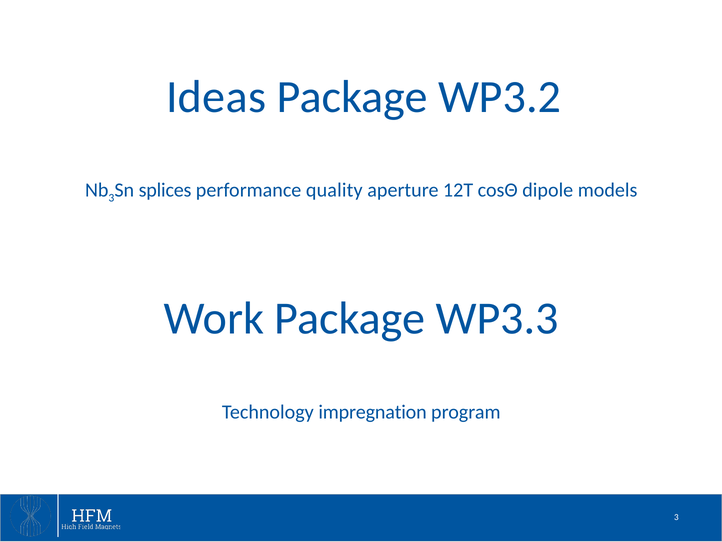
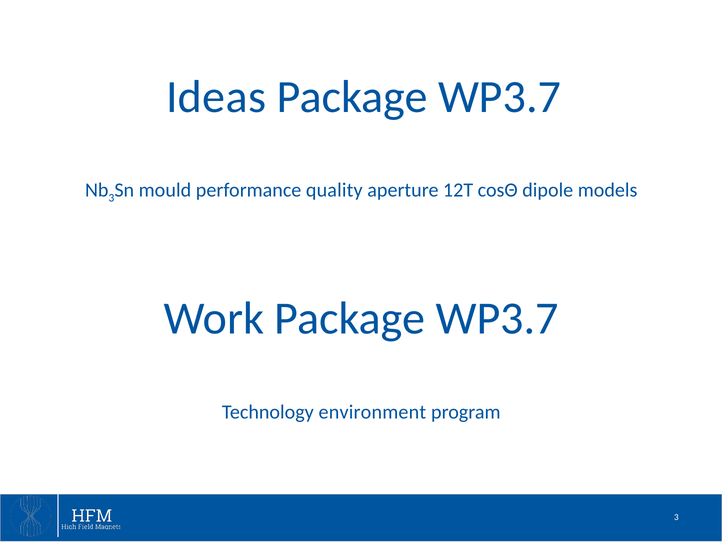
WP3.2 at (500, 97): WP3.2 -> WP3.7
splices: splices -> mould
Work Package WP3.3: WP3.3 -> WP3.7
impregnation: impregnation -> environment
